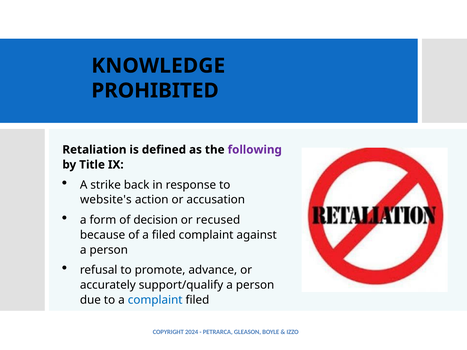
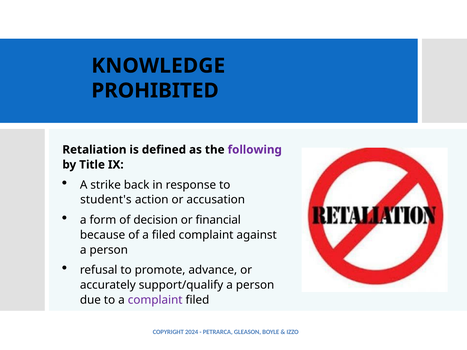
website's: website's -> student's
recused: recused -> financial
complaint at (155, 300) colour: blue -> purple
